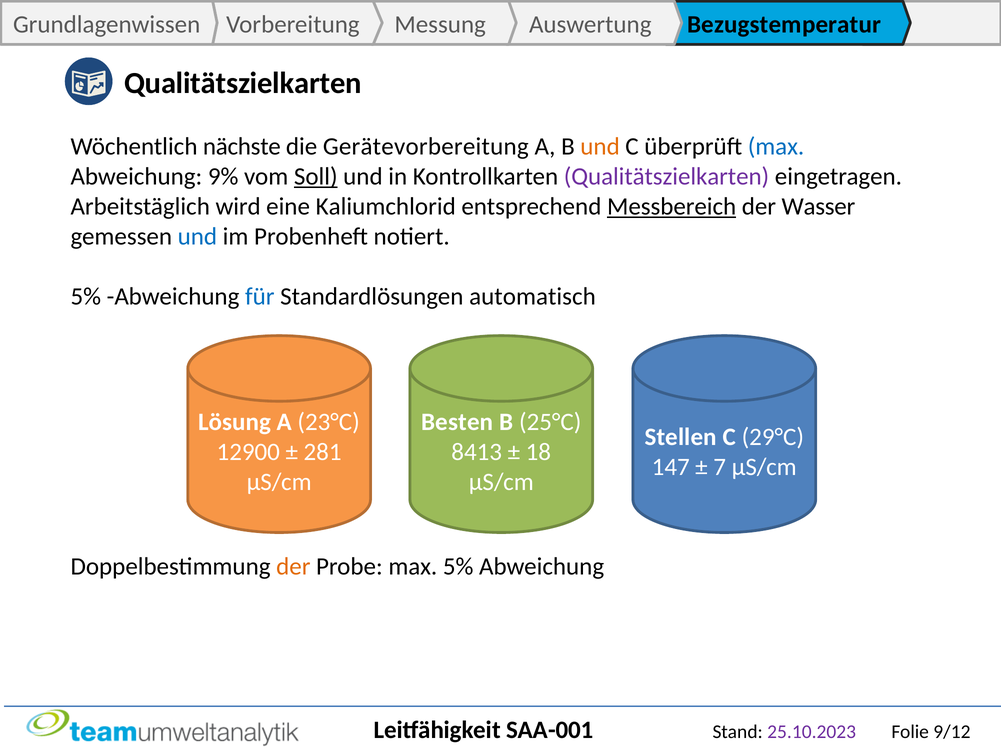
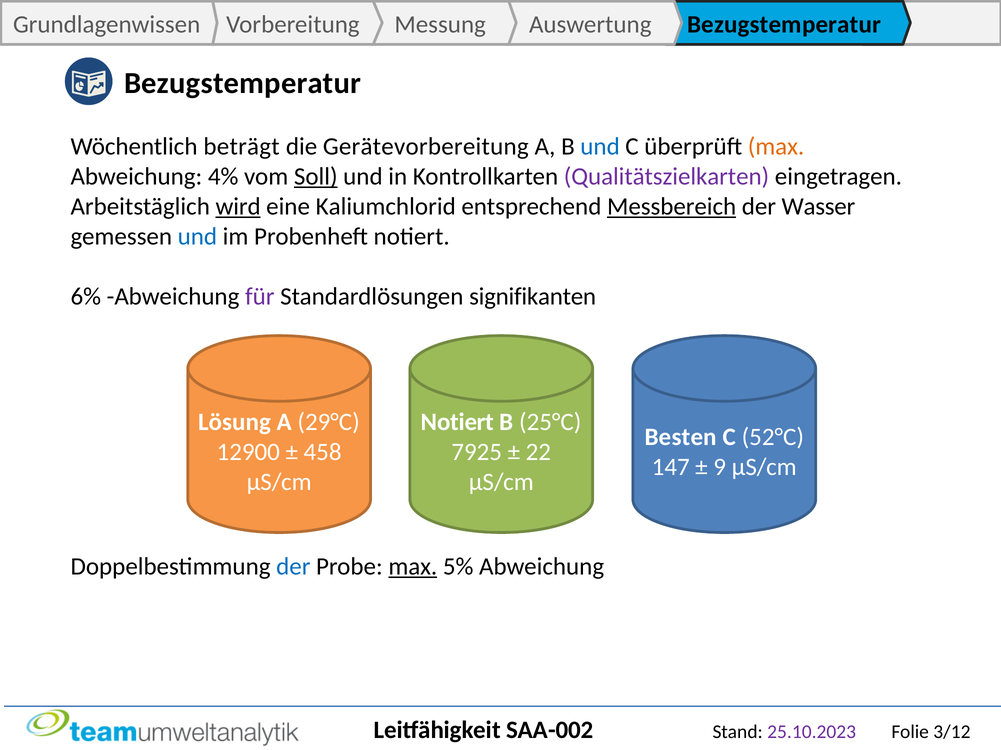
Qualitätszielkarten at (243, 83): Qualitätszielkarten -> Bezugstemperatur
nächste: nächste -> beträgt
und at (600, 147) colour: orange -> blue
max at (776, 147) colour: blue -> orange
9%: 9% -> 4%
wird underline: none -> present
5% at (86, 297): 5% -> 6%
für colour: blue -> purple
automatisch: automatisch -> signifikanten
23°C: 23°C -> 29°C
Besten at (457, 423): Besten -> Notiert
Stellen: Stellen -> Besten
29°C: 29°C -> 52°C
281: 281 -> 458
8413: 8413 -> 7925
18: 18 -> 22
7: 7 -> 9
der at (293, 567) colour: orange -> blue
max at (413, 567) underline: none -> present
SAA-001: SAA-001 -> SAA-002
9/12: 9/12 -> 3/12
